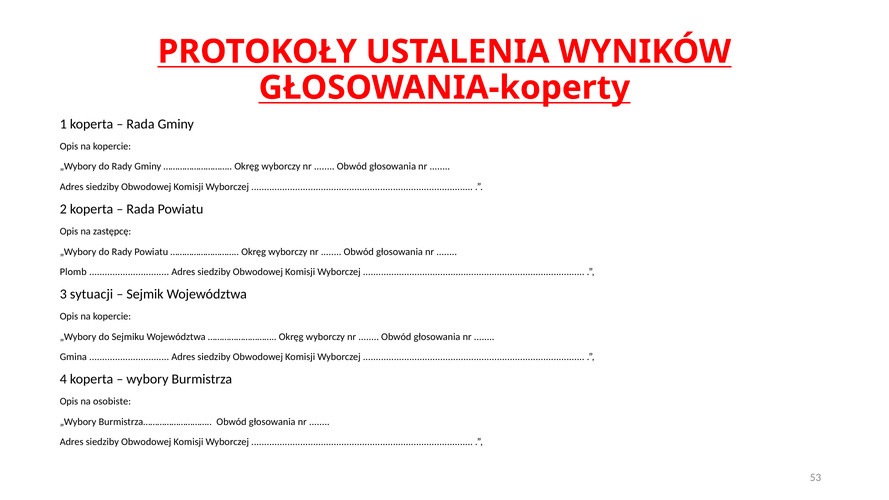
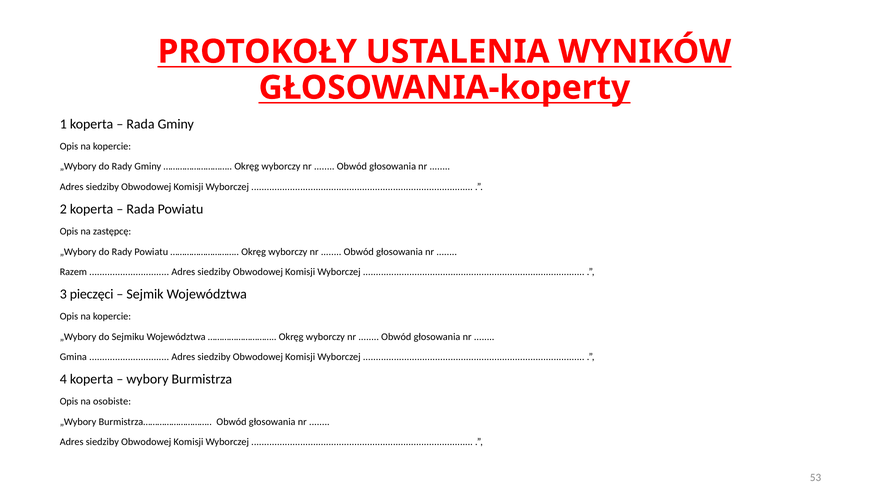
Plomb: Plomb -> Razem
sytuacji: sytuacji -> pieczęci
